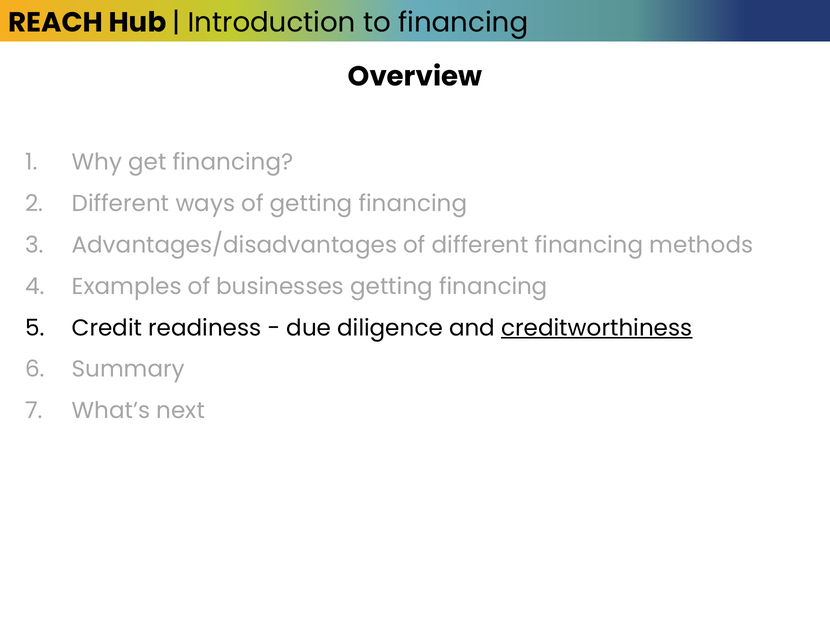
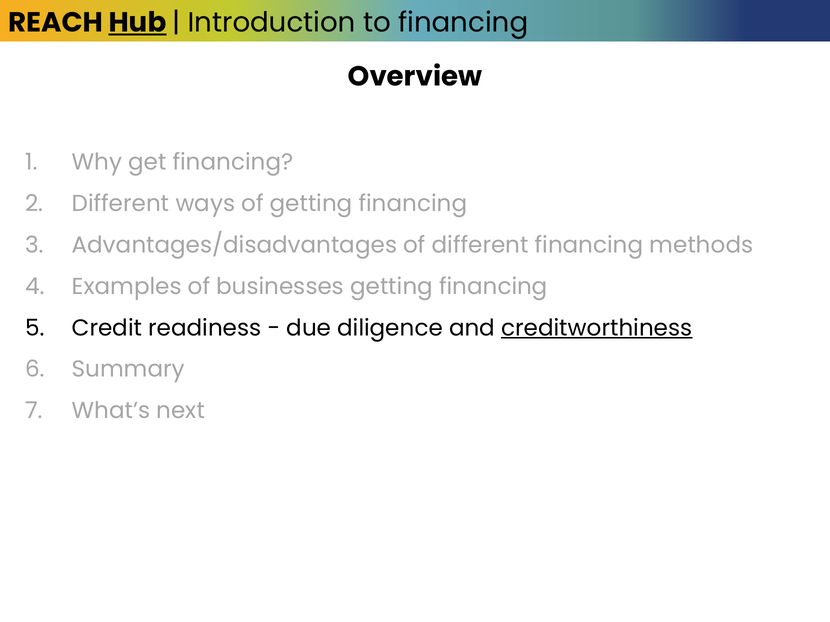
Hub underline: none -> present
